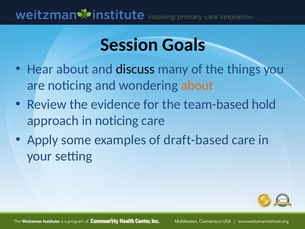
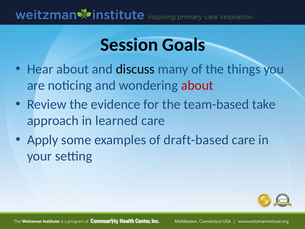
about at (197, 85) colour: orange -> red
hold: hold -> take
in noticing: noticing -> learned
